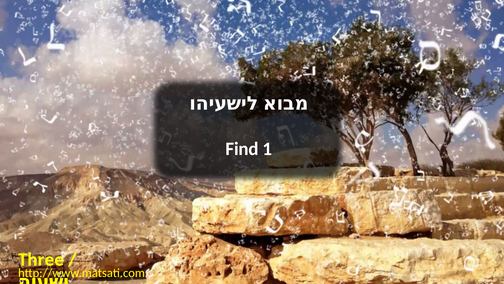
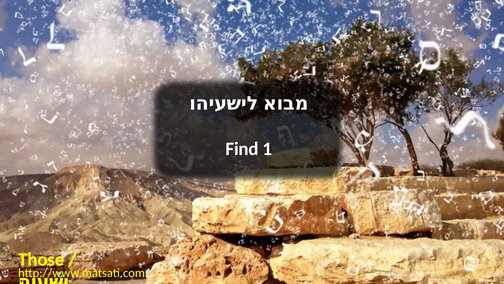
Three: Three -> Those
